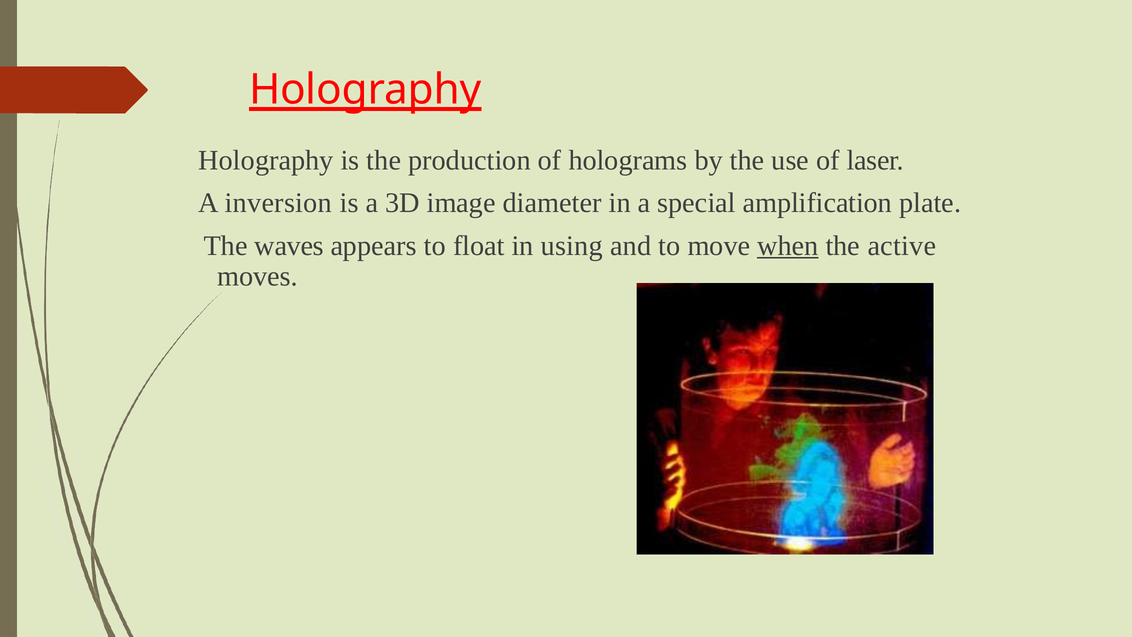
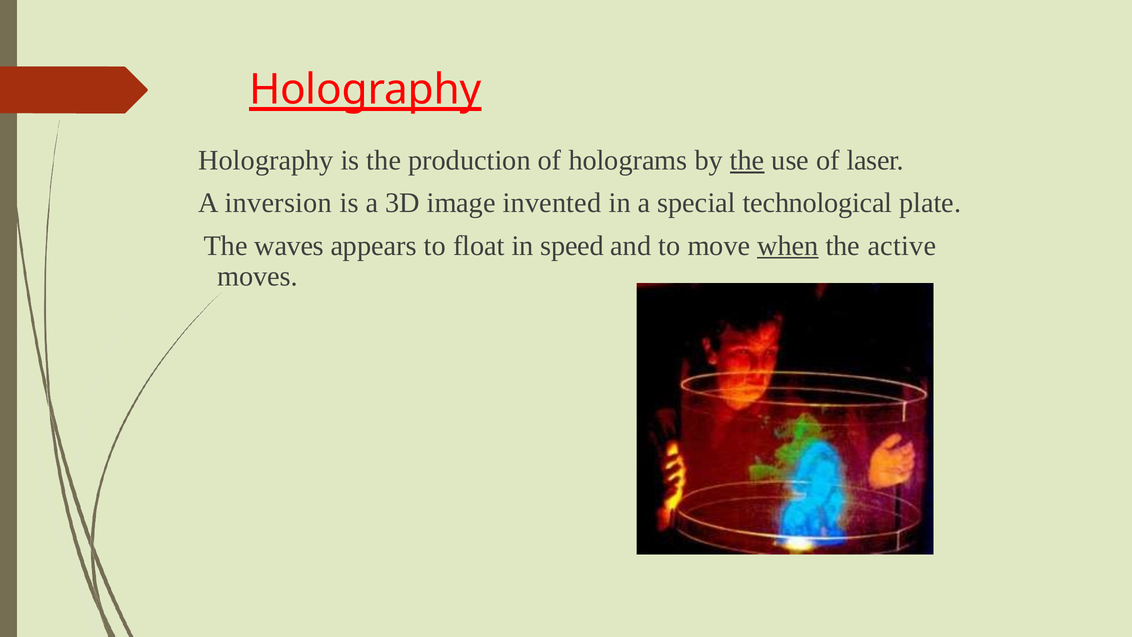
the at (747, 160) underline: none -> present
diameter: diameter -> invented
amplification: amplification -> technological
using: using -> speed
